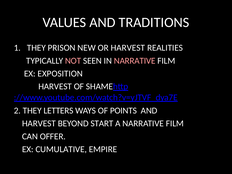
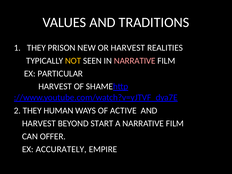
NOT colour: pink -> yellow
EXPOSITION: EXPOSITION -> PARTICULAR
LETTERS: LETTERS -> HUMAN
POINTS: POINTS -> ACTIVE
CUMULATIVE: CUMULATIVE -> ACCURATELY
